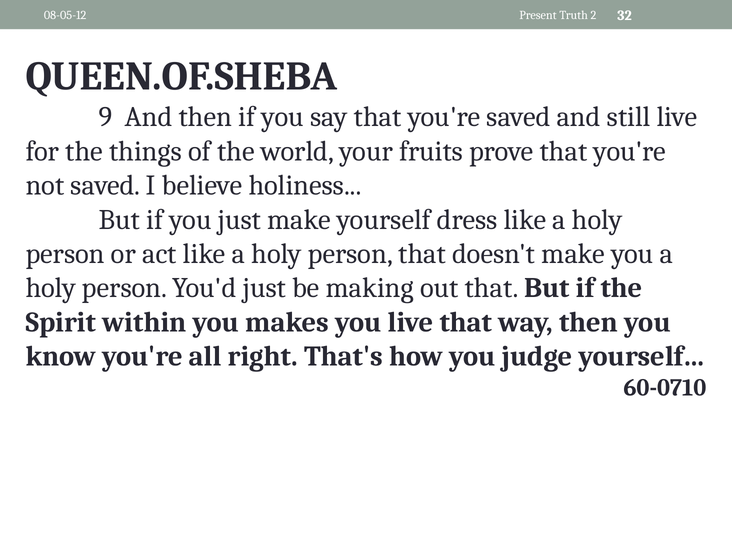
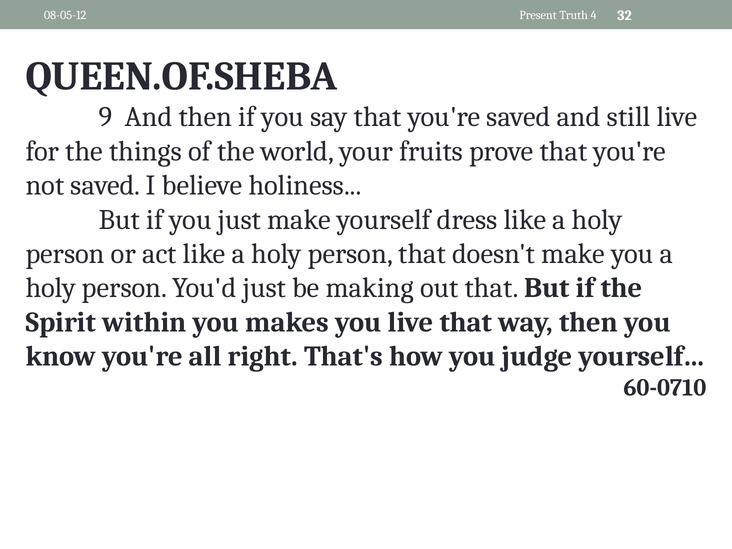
2: 2 -> 4
